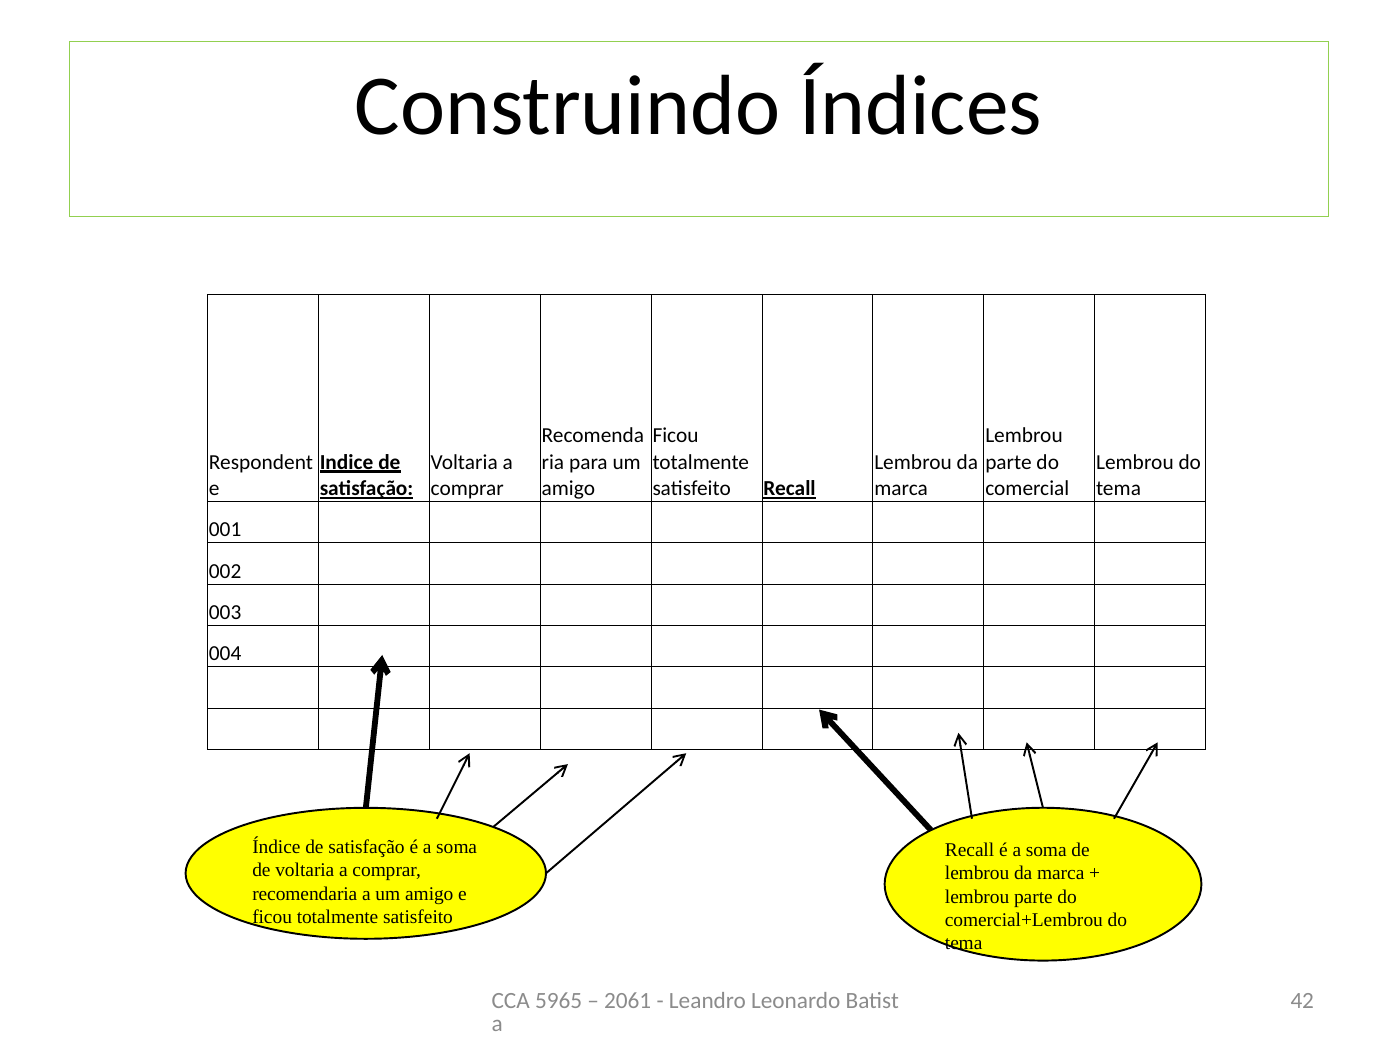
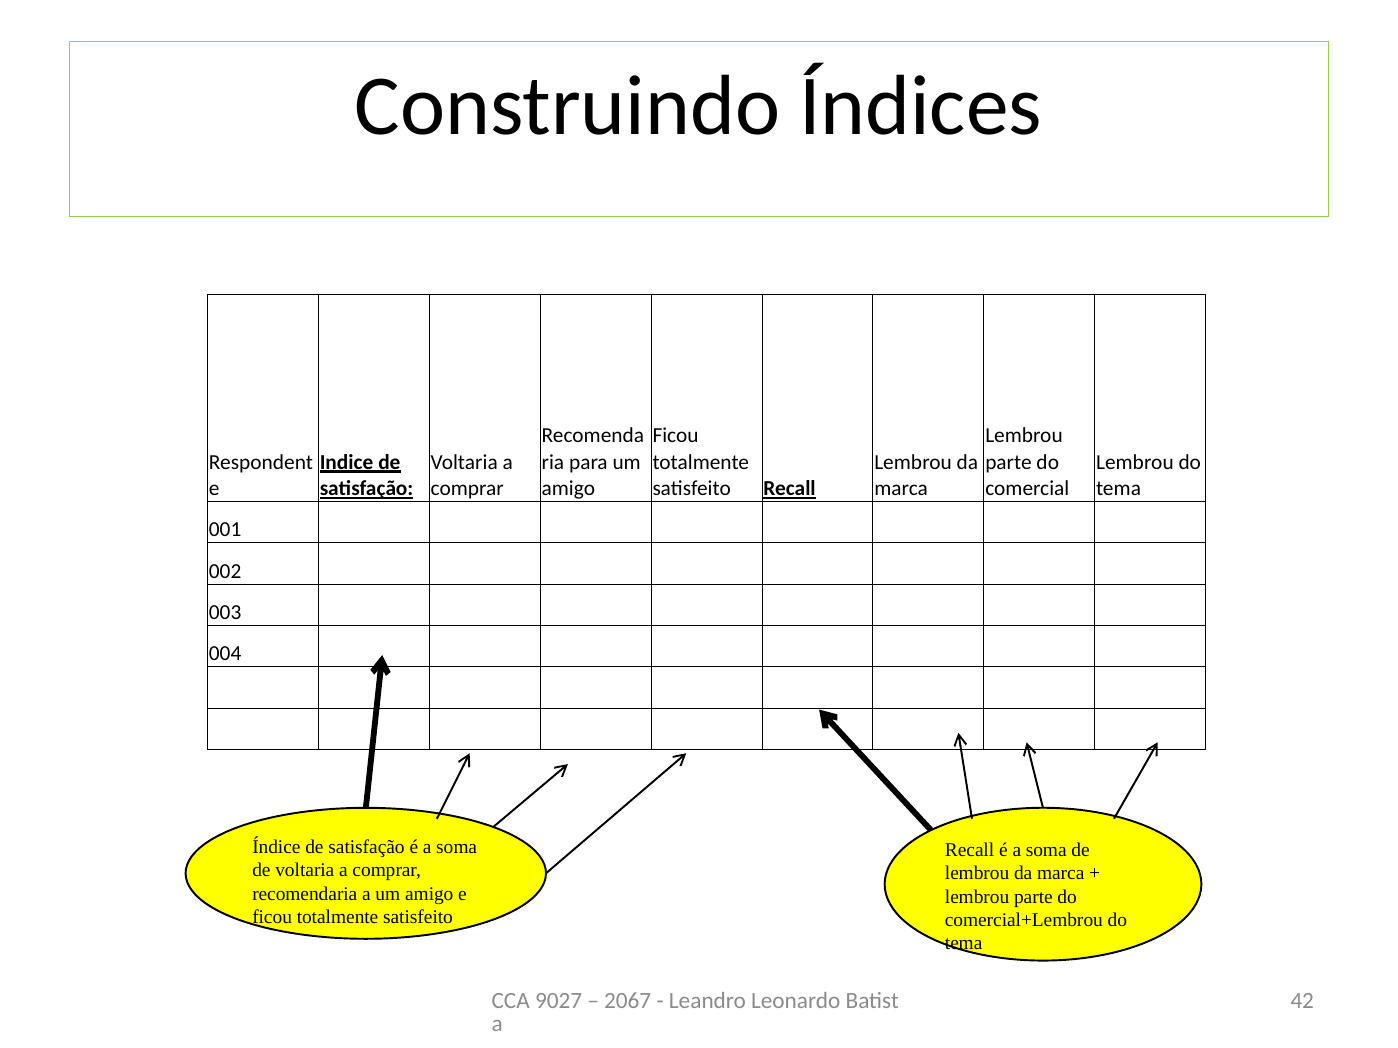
5965: 5965 -> 9027
2061: 2061 -> 2067
